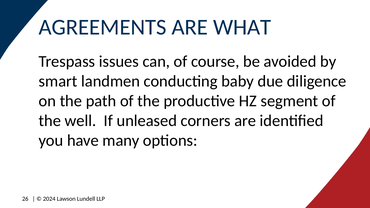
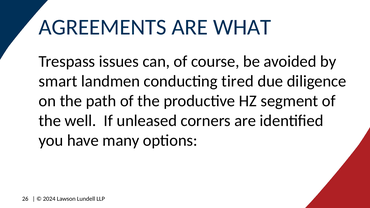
baby: baby -> tired
